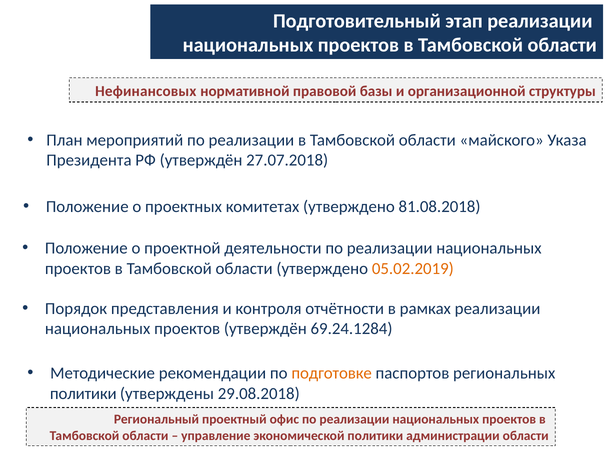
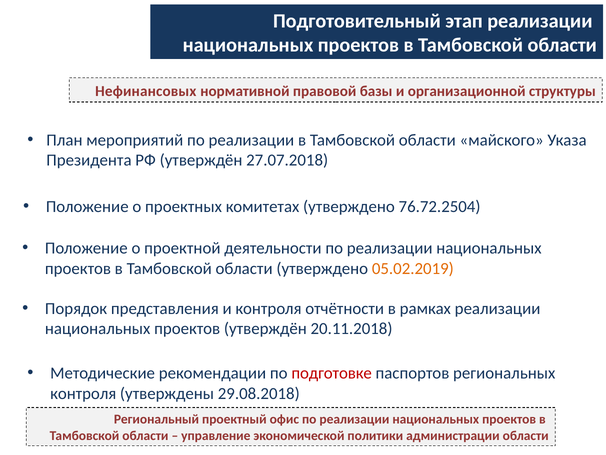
81.08.2018: 81.08.2018 -> 76.72.2504
69.24.1284: 69.24.1284 -> 20.11.2018
подготовке colour: orange -> red
политики at (83, 393): политики -> контроля
